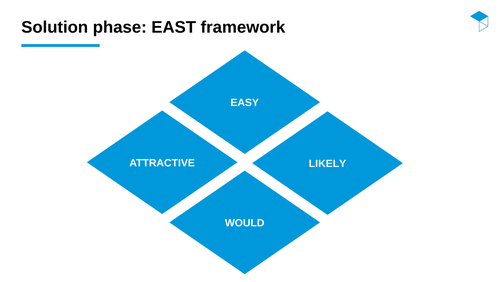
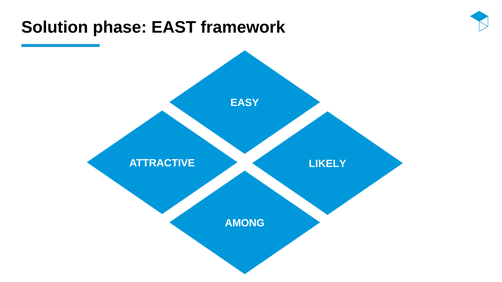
WOULD: WOULD -> AMONG
